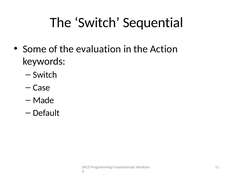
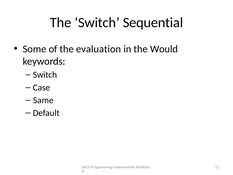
Action: Action -> Would
Made: Made -> Same
